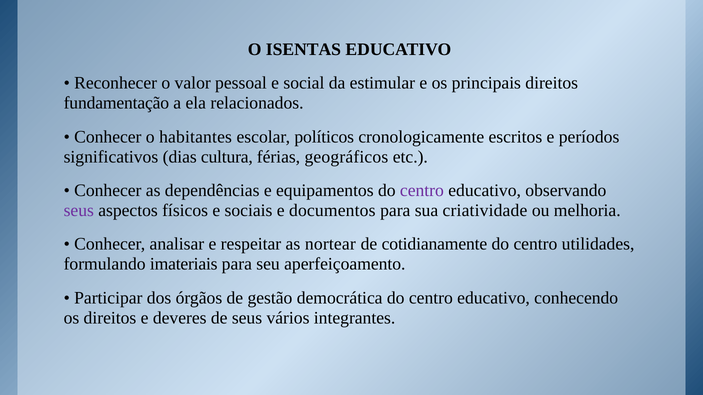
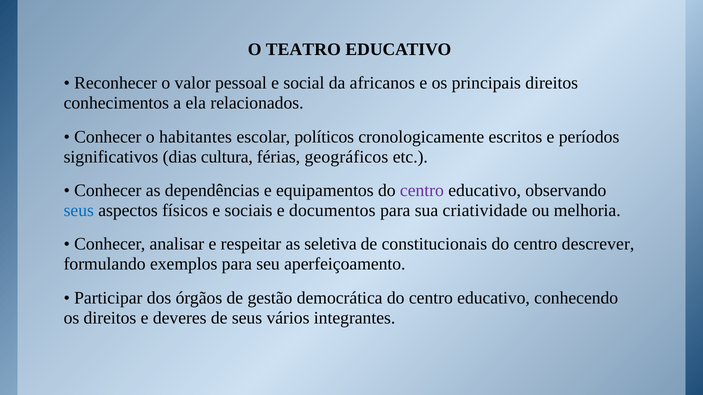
ISENTAS: ISENTAS -> TEATRO
estimular: estimular -> africanos
fundamentação: fundamentação -> conhecimentos
seus at (79, 211) colour: purple -> blue
nortear: nortear -> seletiva
cotidianamente: cotidianamente -> constitucionais
utilidades: utilidades -> descrever
imateriais: imateriais -> exemplos
